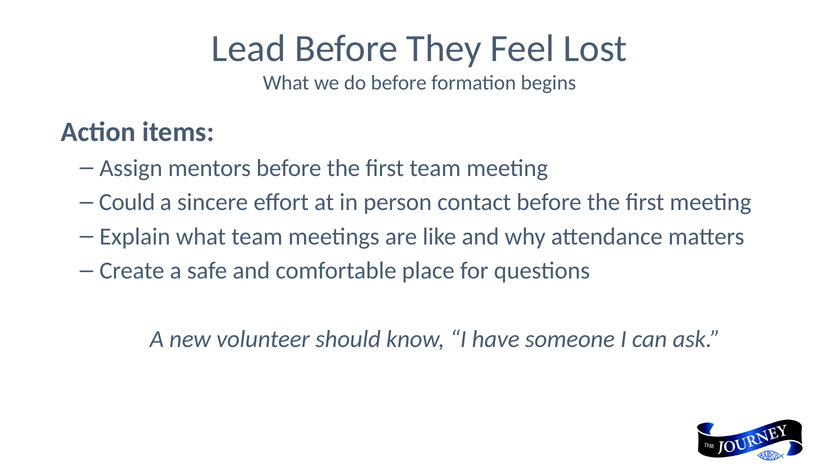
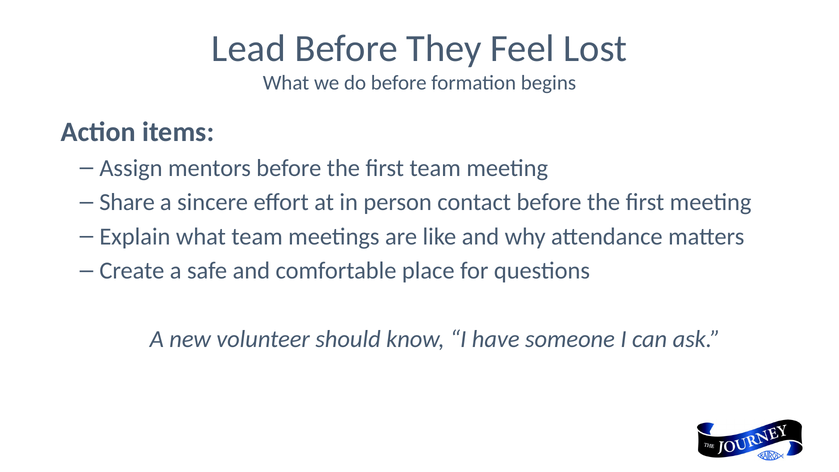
Could: Could -> Share
